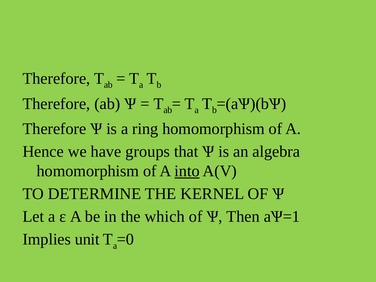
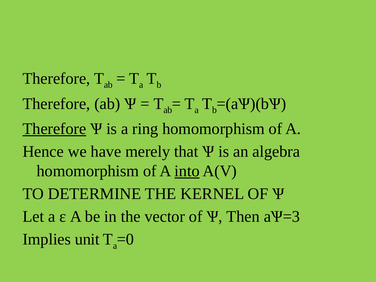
Therefore at (54, 129) underline: none -> present
groups: groups -> merely
which: which -> vector
aѰ=1: aѰ=1 -> aѰ=3
